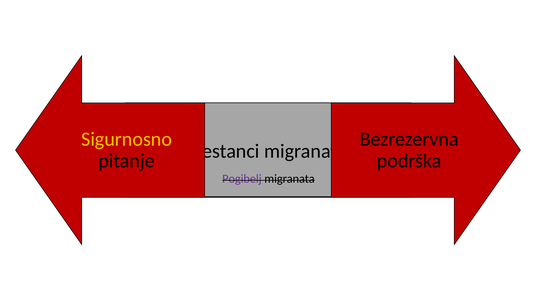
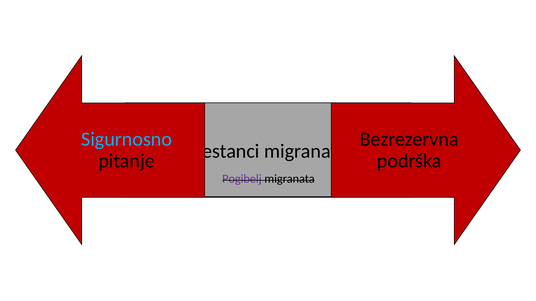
Sigurnosno colour: yellow -> light blue
